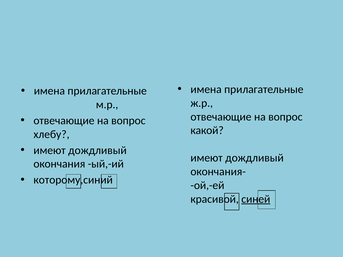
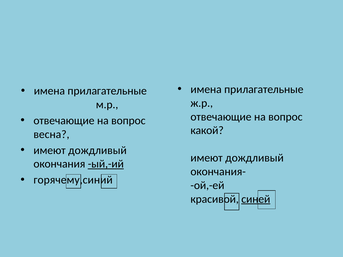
хлебу: хлебу -> весна
ый,-ий underline: none -> present
которому,синий: которому,синий -> горячему,синий
